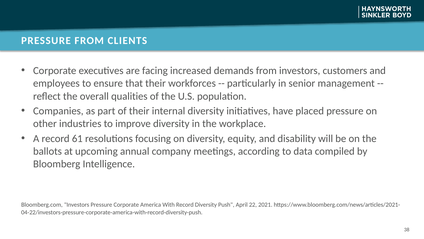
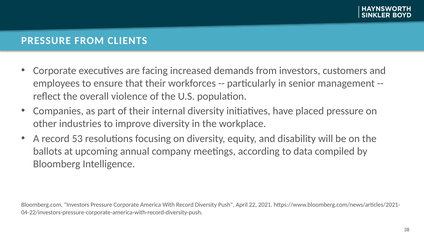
qualities: qualities -> violence
61: 61 -> 53
